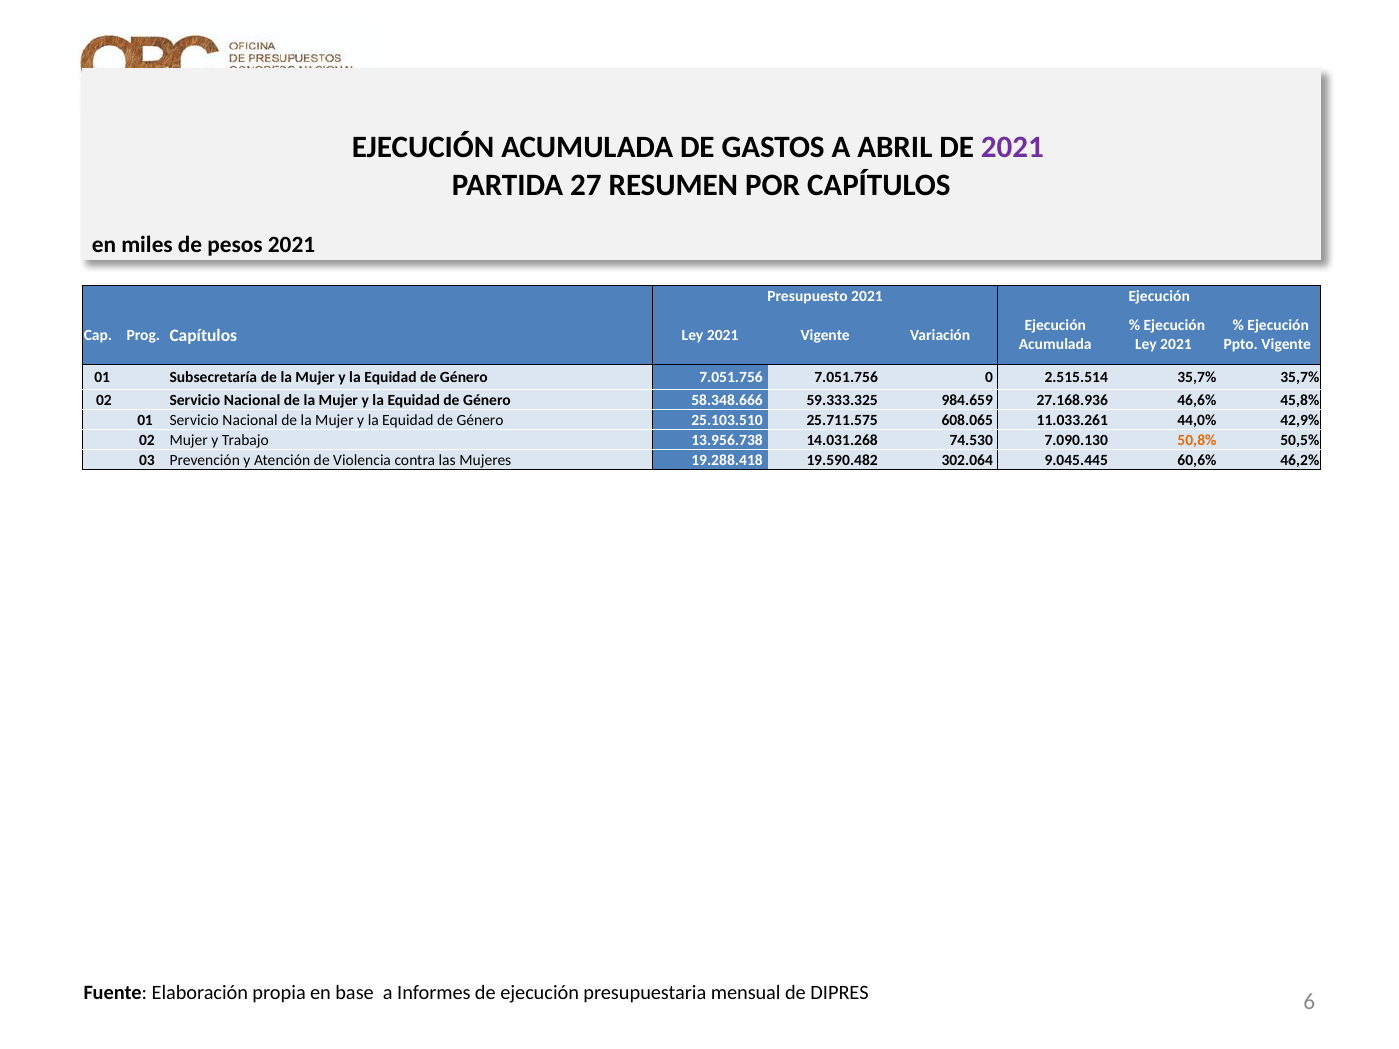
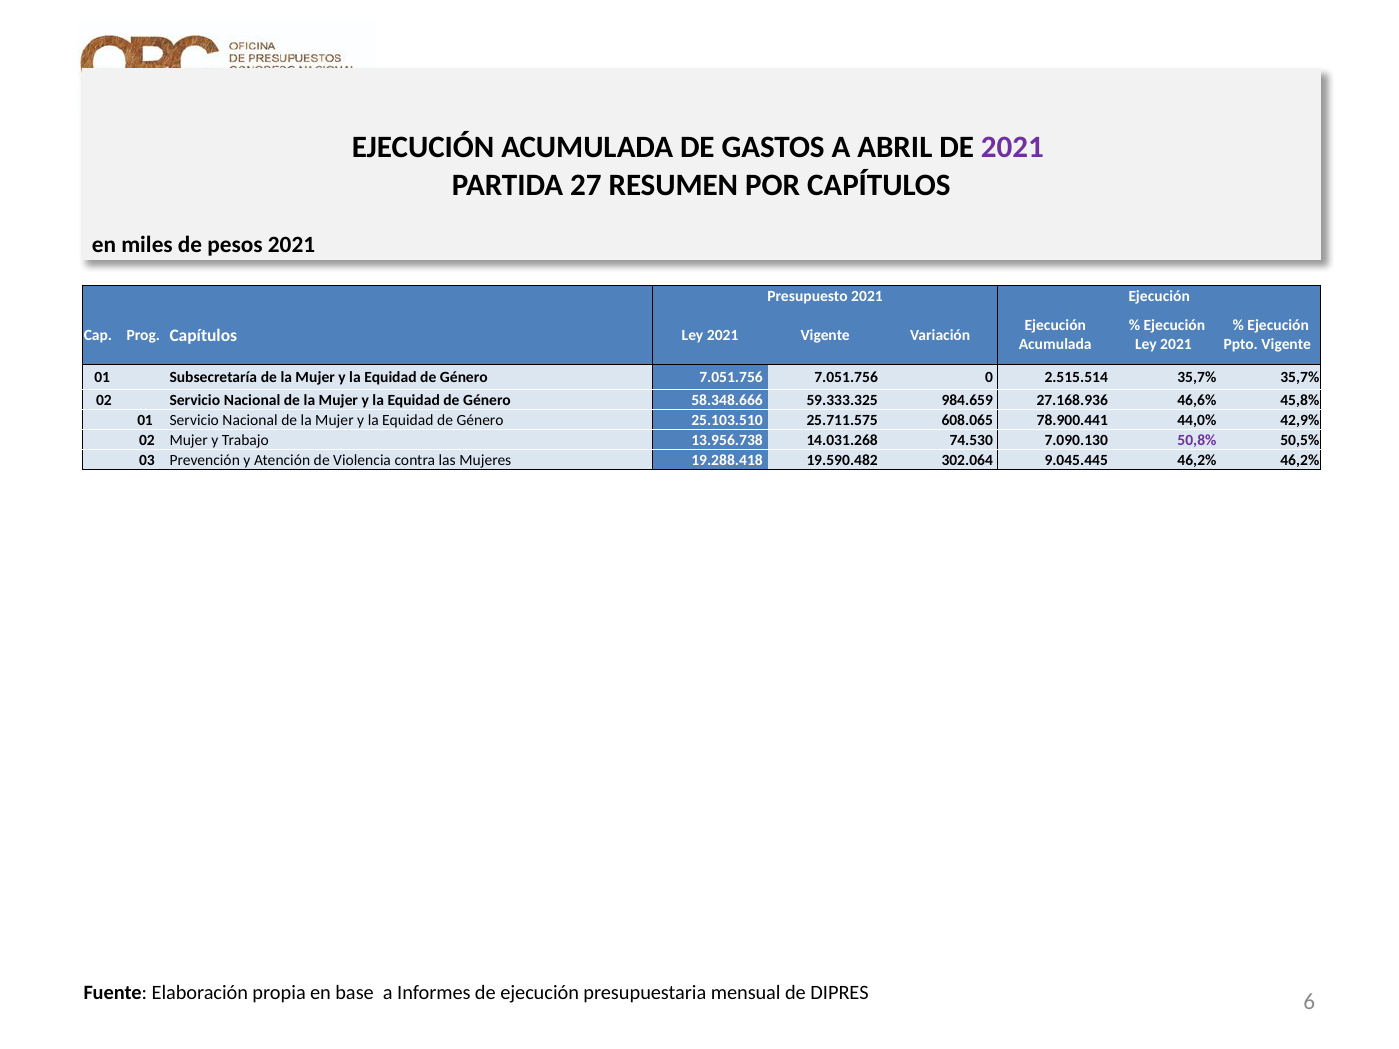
11.033.261: 11.033.261 -> 78.900.441
50,8% colour: orange -> purple
9.045.445 60,6%: 60,6% -> 46,2%
